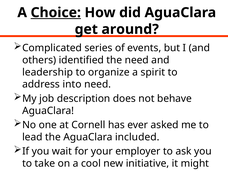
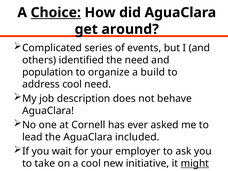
leadership: leadership -> population
spirit: spirit -> build
address into: into -> cool
might underline: none -> present
